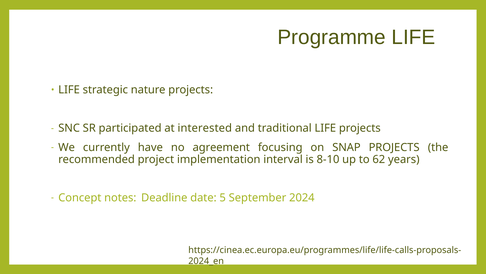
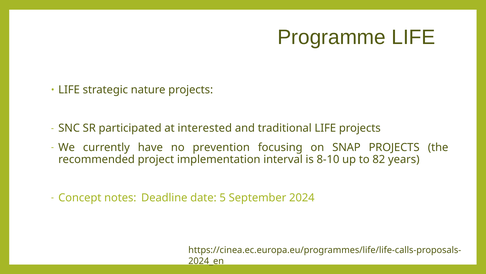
agreement: agreement -> prevention
62: 62 -> 82
